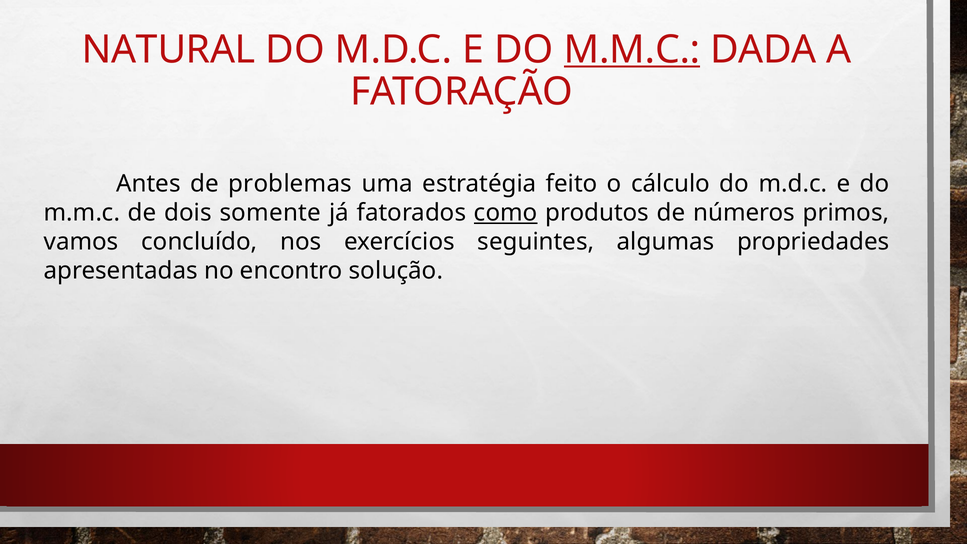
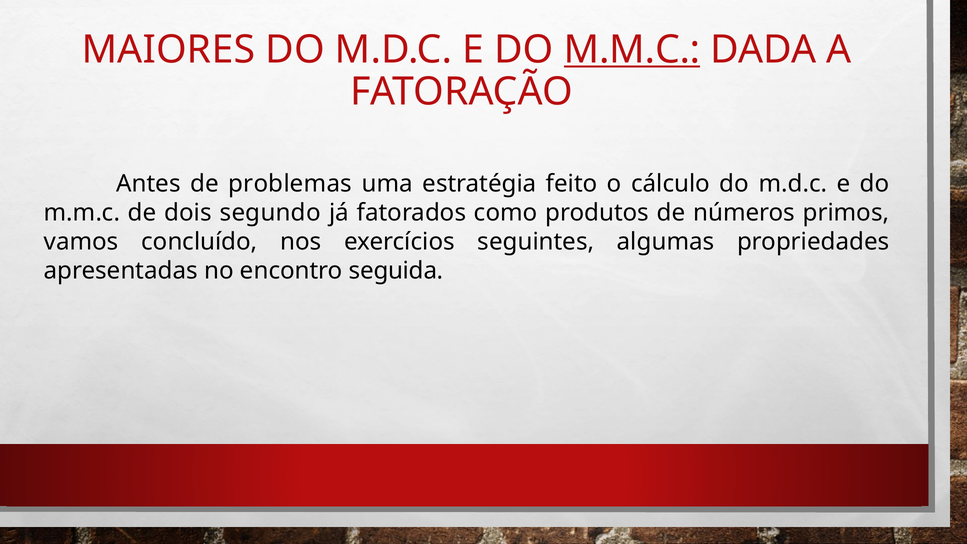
NATURAL: NATURAL -> MAIORES
somente: somente -> segundo
como underline: present -> none
solução: solução -> seguida
